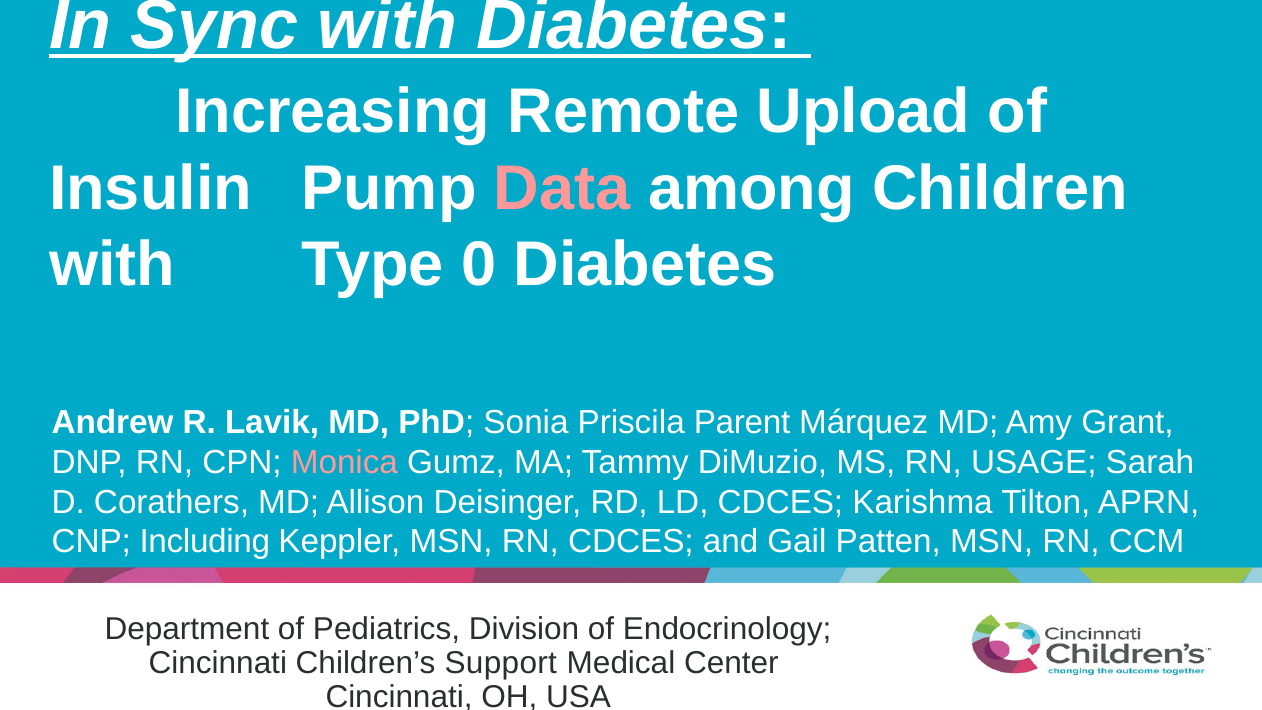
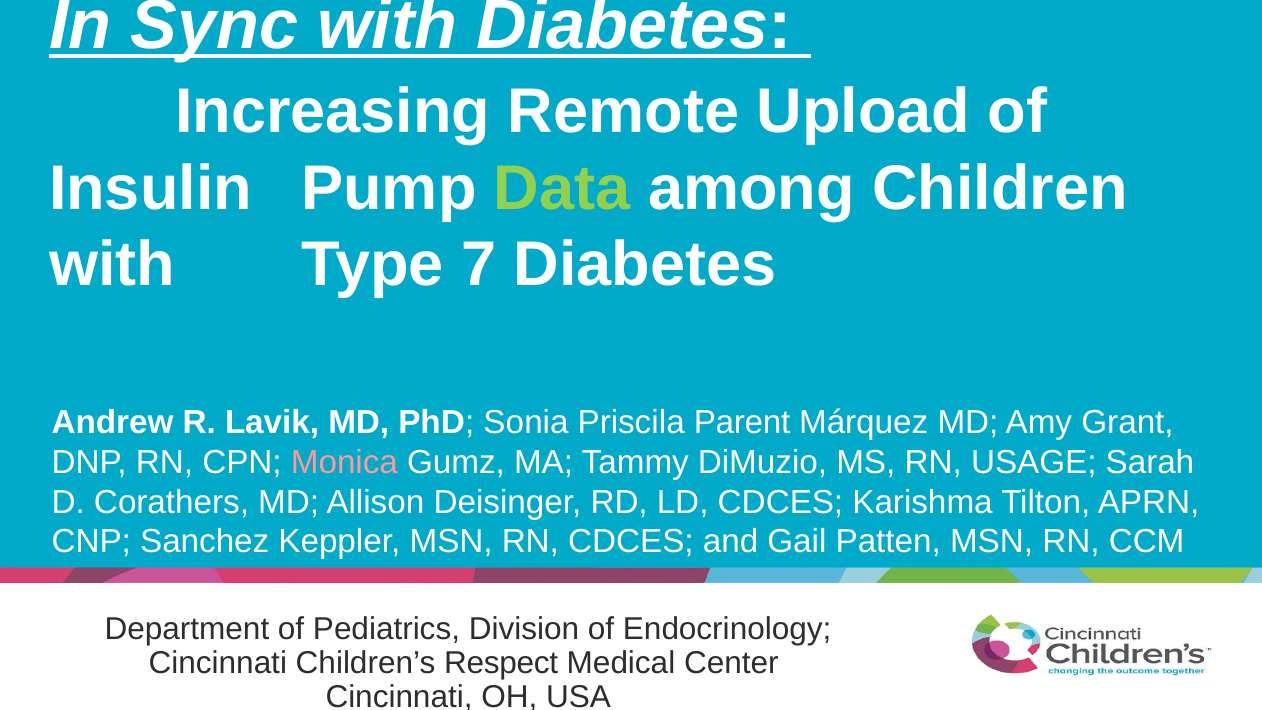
Data colour: pink -> light green
0: 0 -> 7
Including: Including -> Sanchez
Support: Support -> Respect
